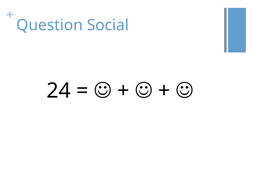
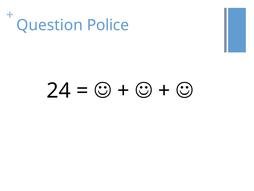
Social: Social -> Police
